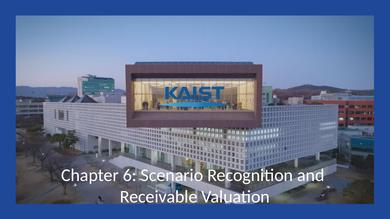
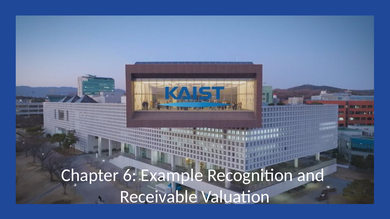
Scenario: Scenario -> Example
